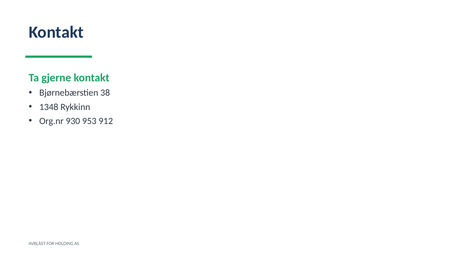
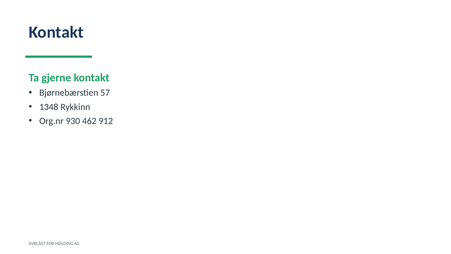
38: 38 -> 57
953: 953 -> 462
